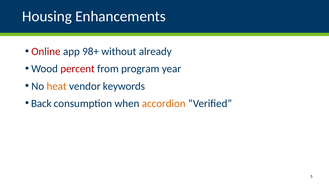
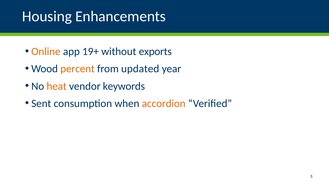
Online colour: red -> orange
98+: 98+ -> 19+
already: already -> exports
percent colour: red -> orange
program: program -> updated
Back: Back -> Sent
